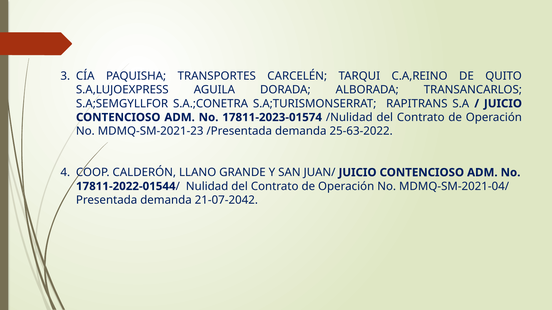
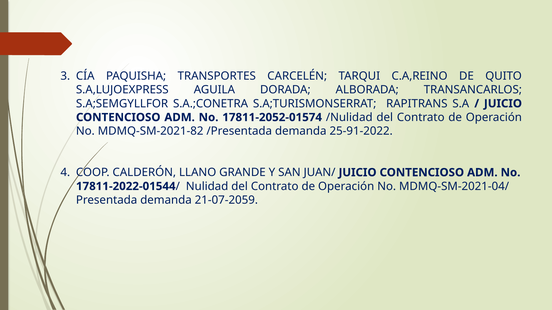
17811-2023-01574: 17811-2023-01574 -> 17811-2052-01574
MDMQ-SM-2021-23: MDMQ-SM-2021-23 -> MDMQ-SM-2021-82
25-63-2022: 25-63-2022 -> 25-91-2022
21-07-2042: 21-07-2042 -> 21-07-2059
